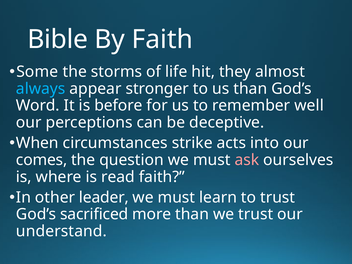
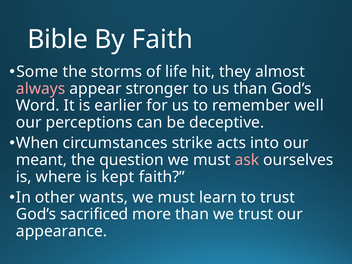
always colour: light blue -> pink
before: before -> earlier
comes: comes -> meant
read: read -> kept
leader: leader -> wants
understand: understand -> appearance
